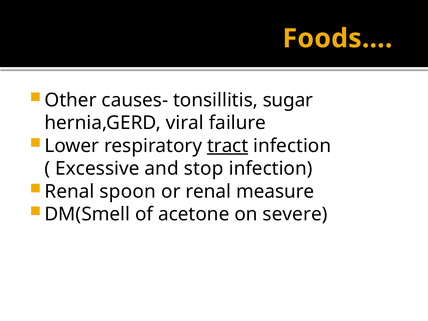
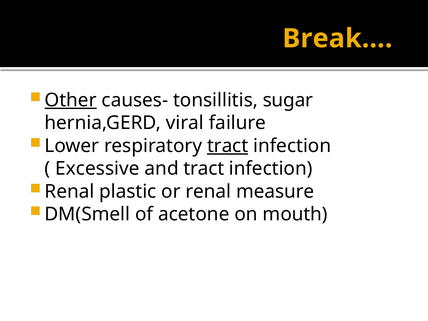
Foods…: Foods… -> Break…
Other underline: none -> present
and stop: stop -> tract
spoon: spoon -> plastic
severe: severe -> mouth
